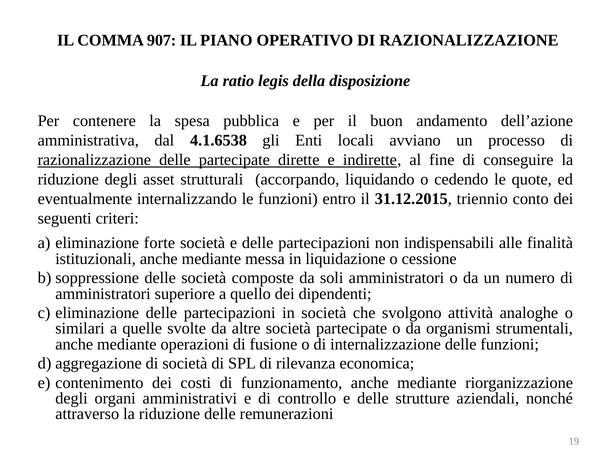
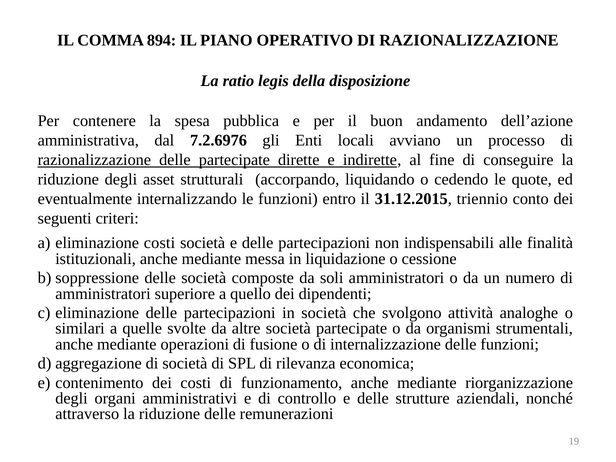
907: 907 -> 894
4.1.6538: 4.1.6538 -> 7.2.6976
eliminazione forte: forte -> costi
